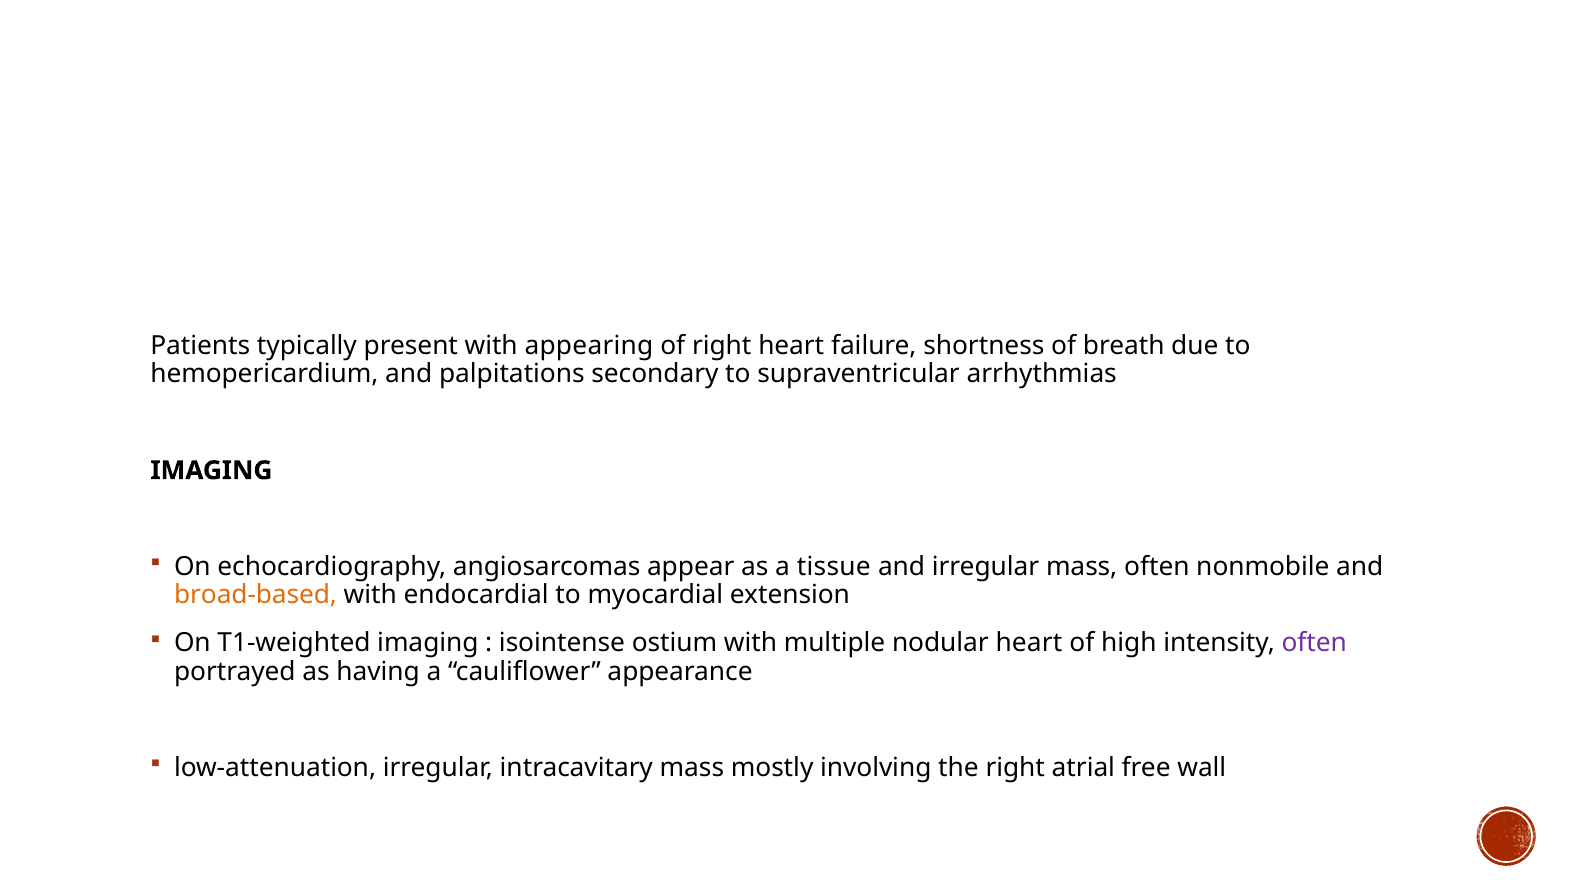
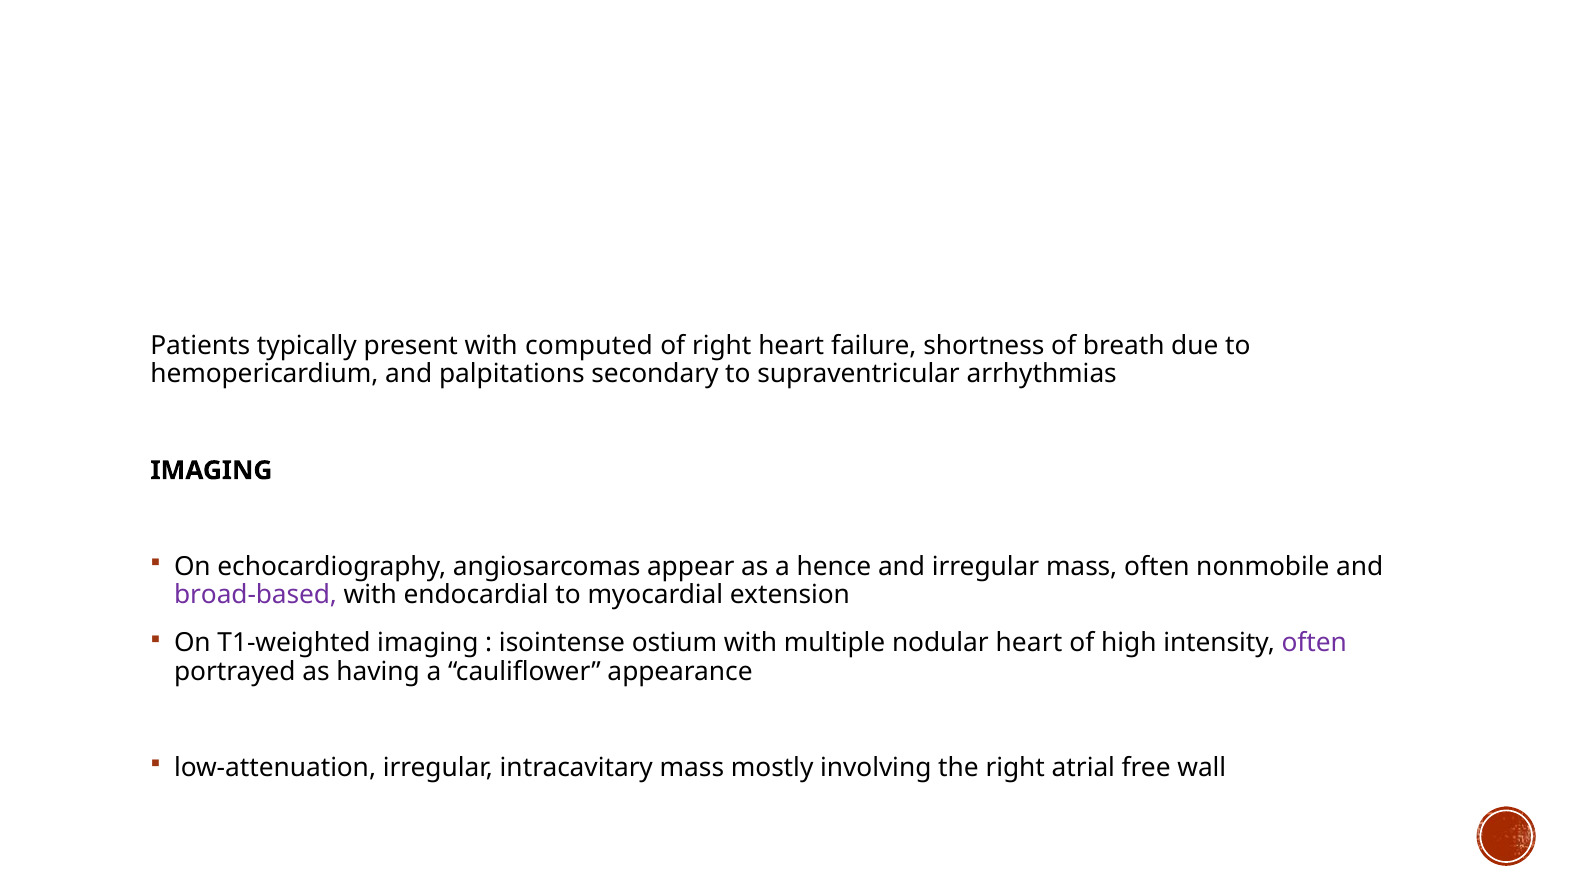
appearing: appearing -> computed
tissue: tissue -> hence
broad-based colour: orange -> purple
